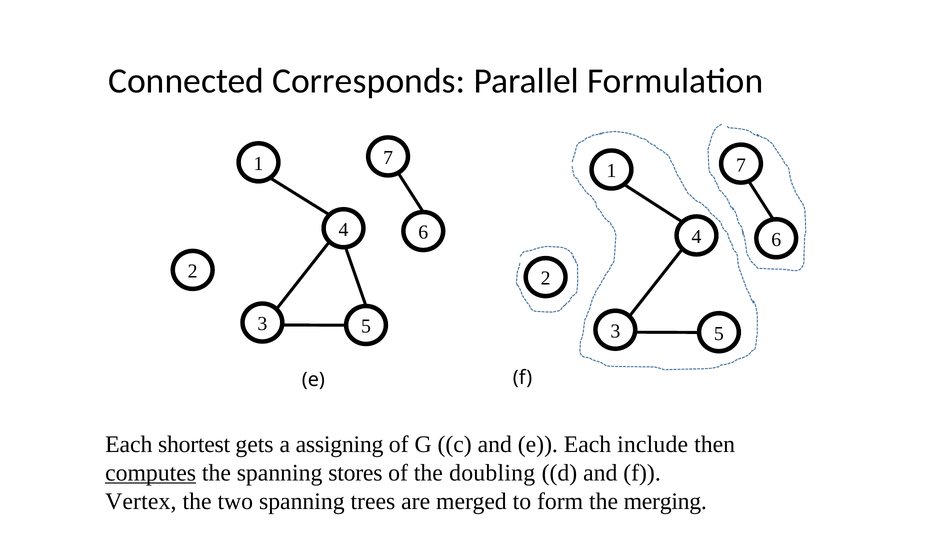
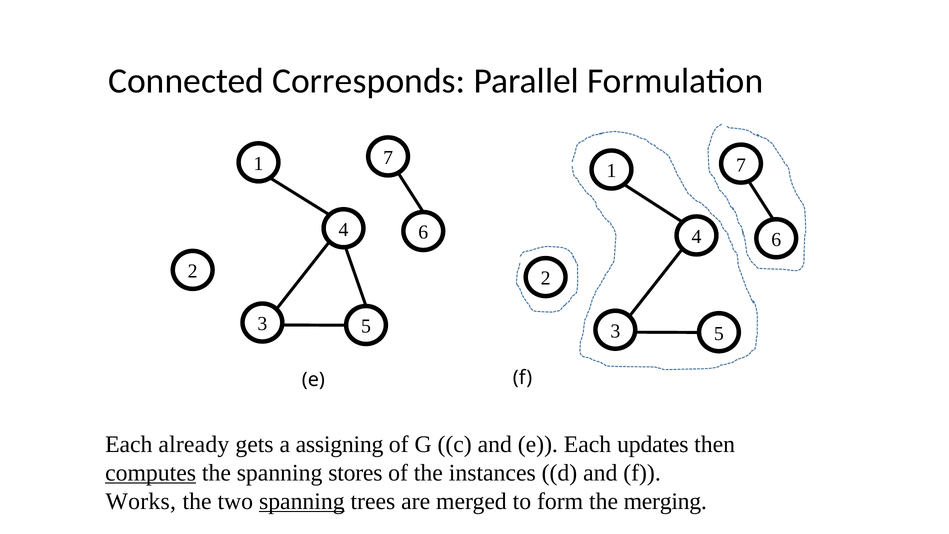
shortest: shortest -> already
include: include -> updates
doubling: doubling -> instances
Vertex: Vertex -> Works
spanning at (302, 501) underline: none -> present
